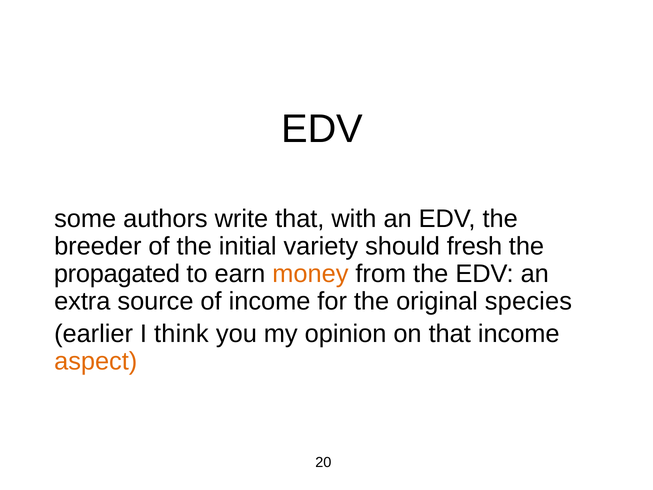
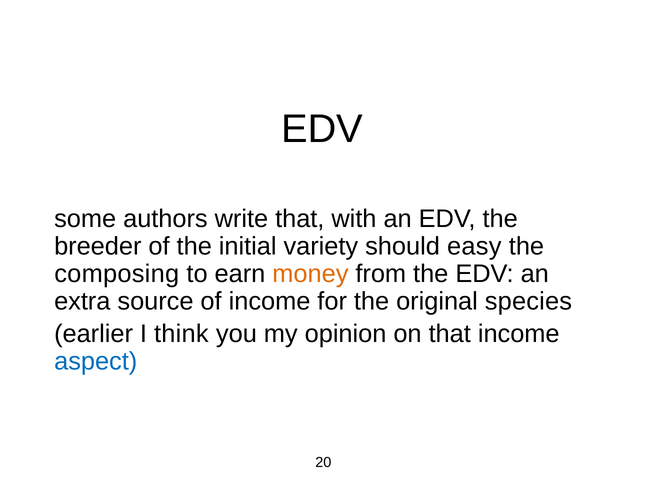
fresh: fresh -> easy
propagated: propagated -> composing
aspect colour: orange -> blue
